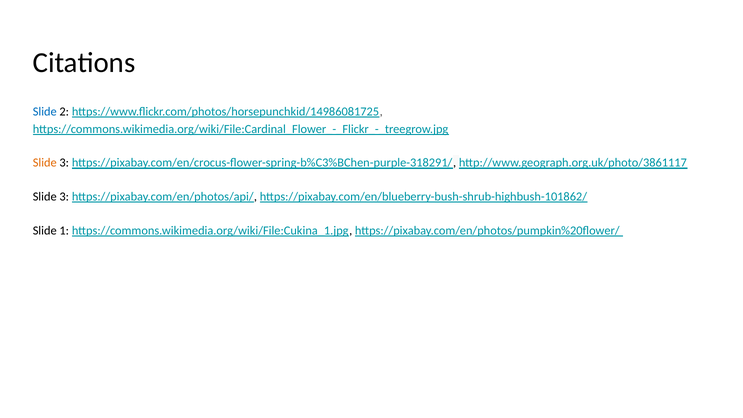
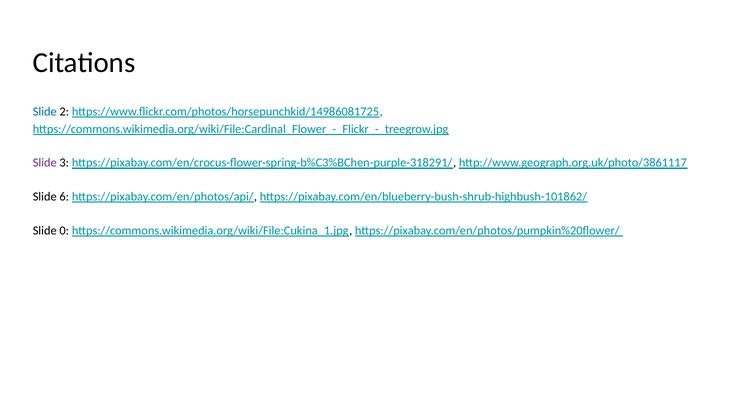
Slide at (45, 163) colour: orange -> purple
3 at (64, 197): 3 -> 6
1: 1 -> 0
